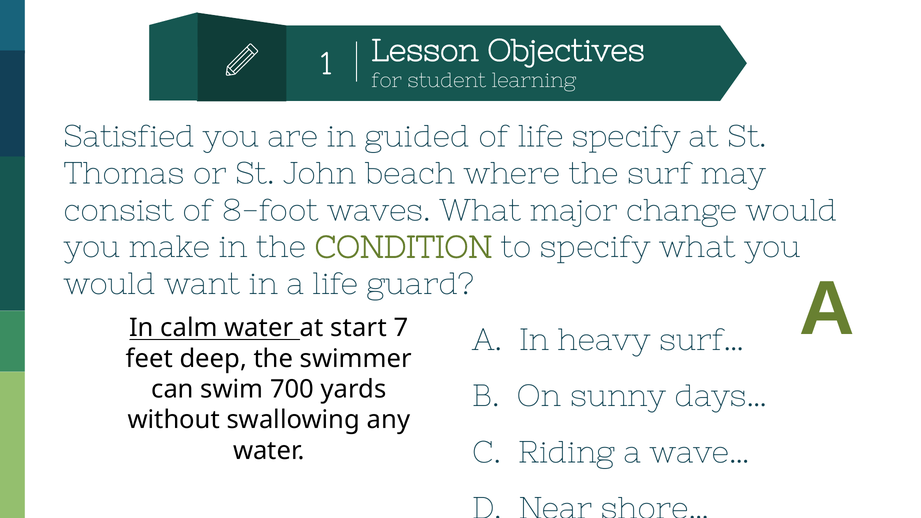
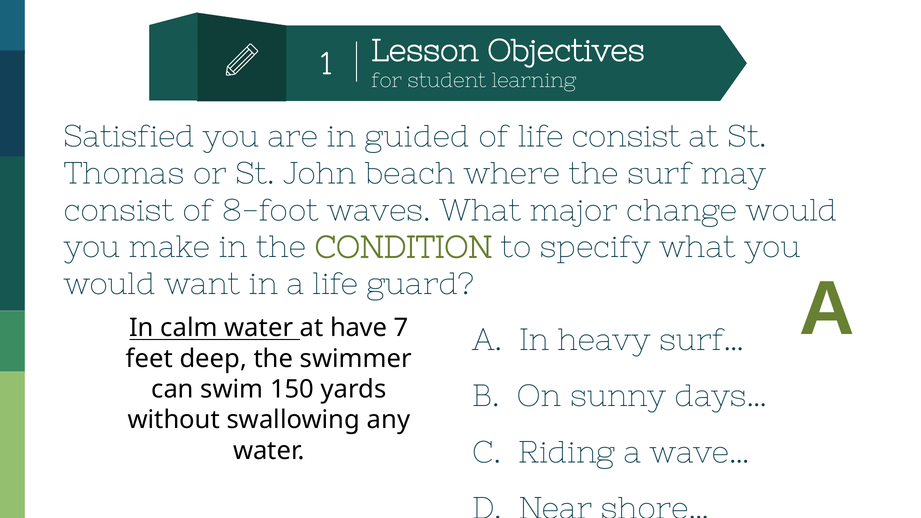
life specify: specify -> consist
start: start -> have
700: 700 -> 150
